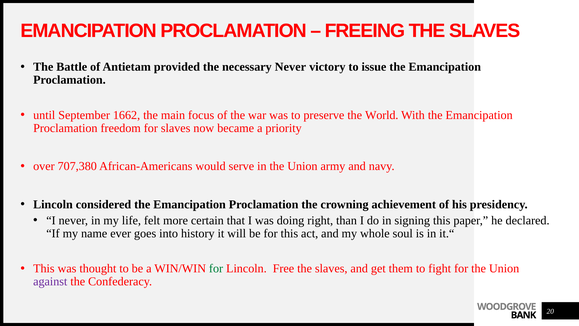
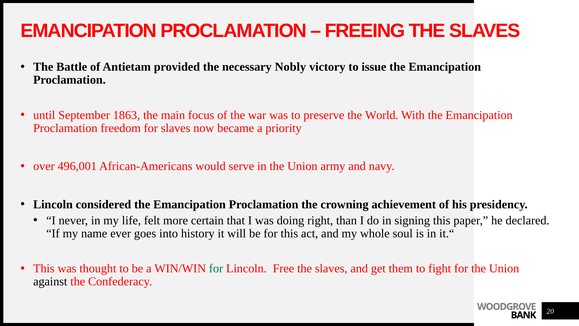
necessary Never: Never -> Nobly
1662: 1662 -> 1863
707,380: 707,380 -> 496,001
against colour: purple -> black
